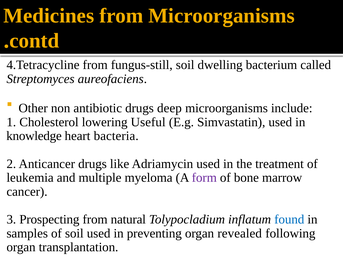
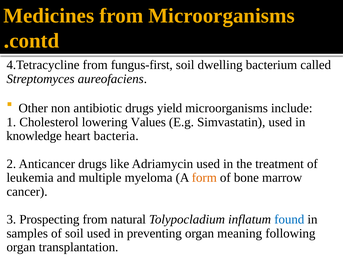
fungus-still: fungus-still -> fungus-first
deep: deep -> yield
Useful: Useful -> Values
form colour: purple -> orange
revealed: revealed -> meaning
